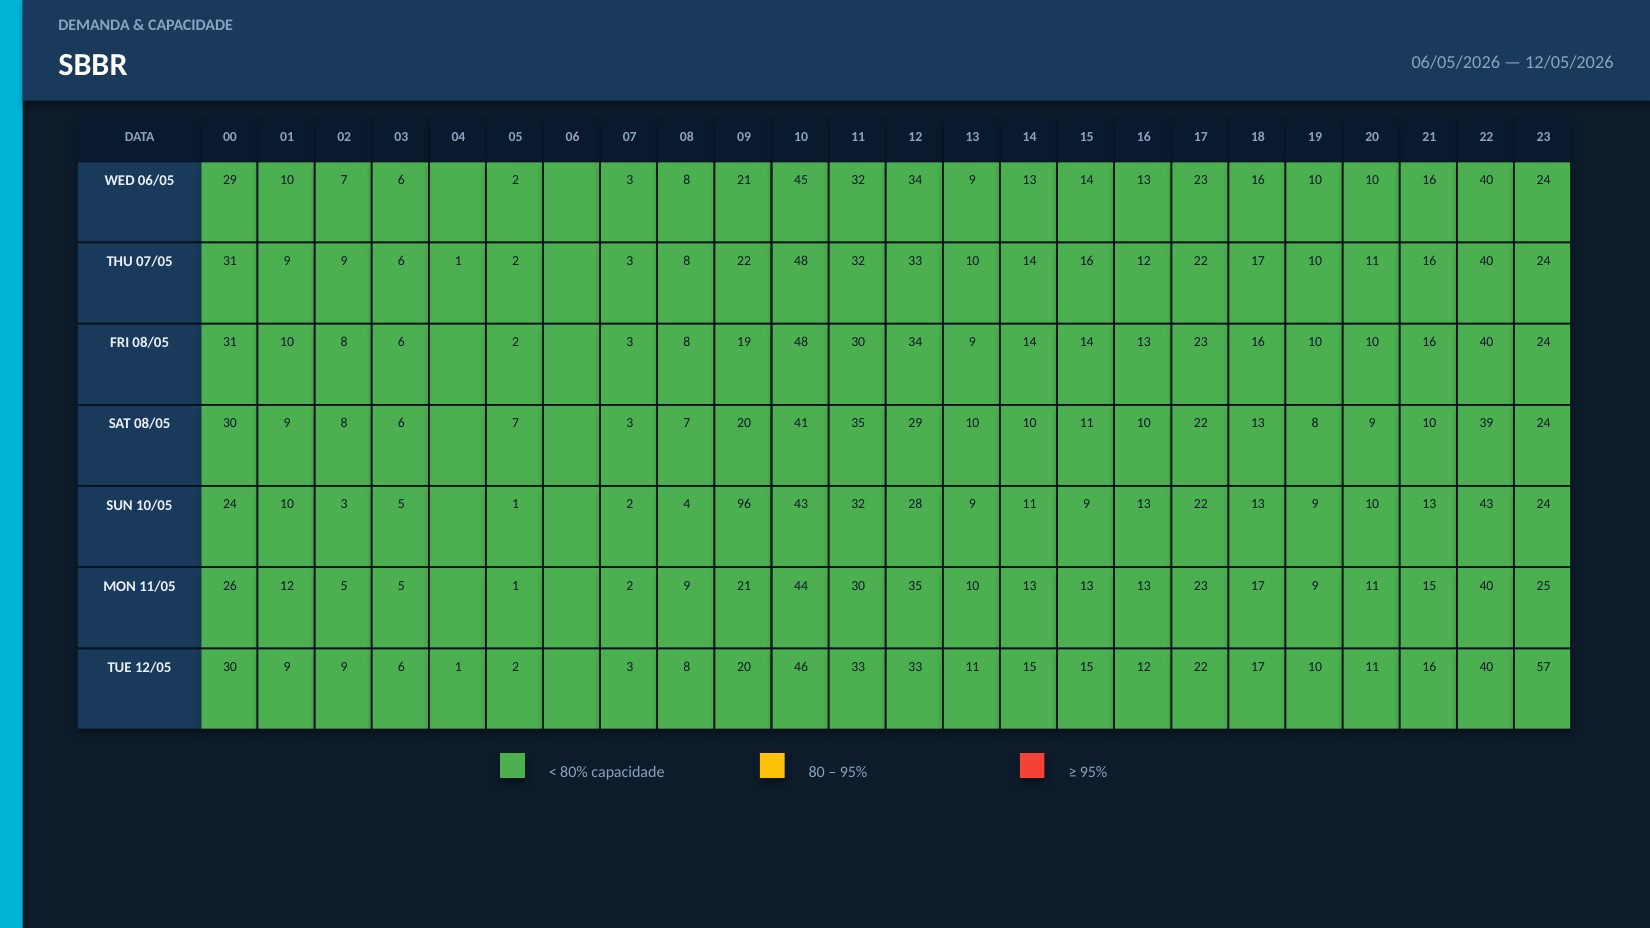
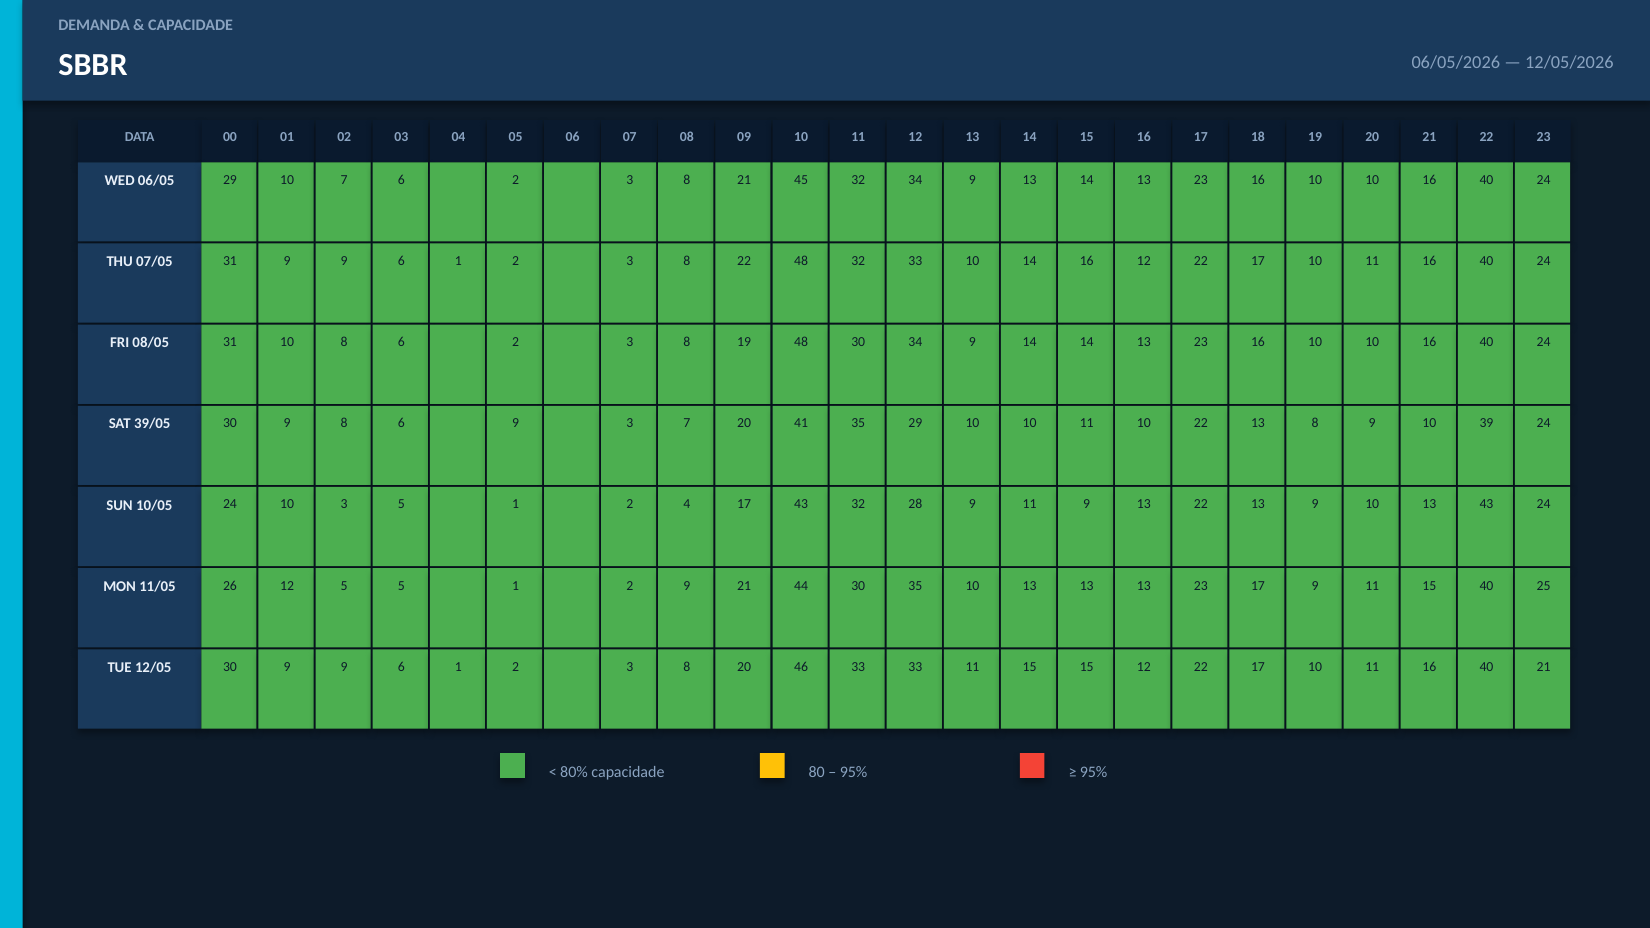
SAT 08/05: 08/05 -> 39/05
6 7: 7 -> 9
4 96: 96 -> 17
40 57: 57 -> 21
